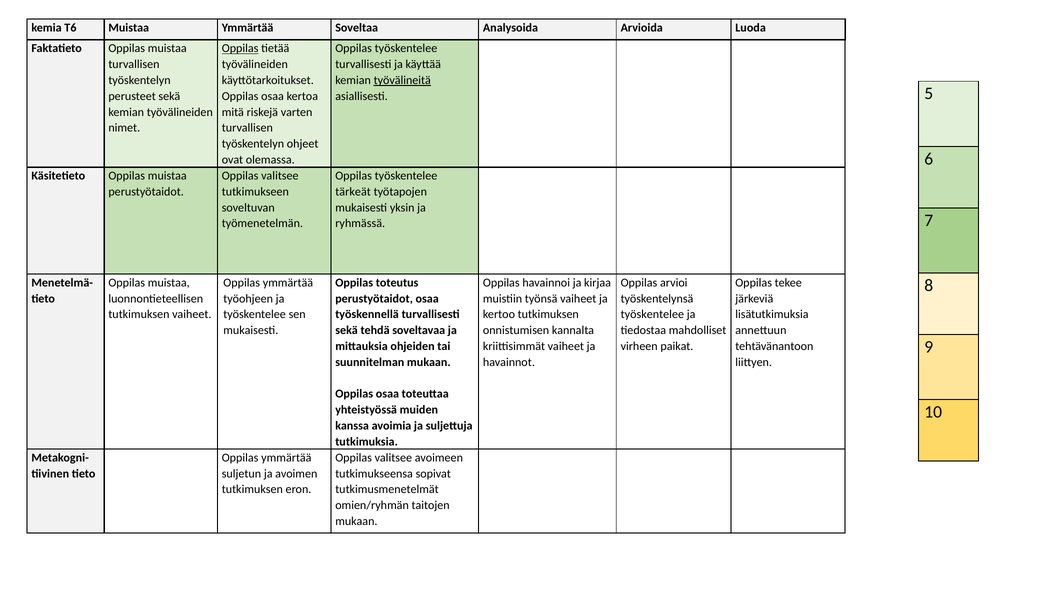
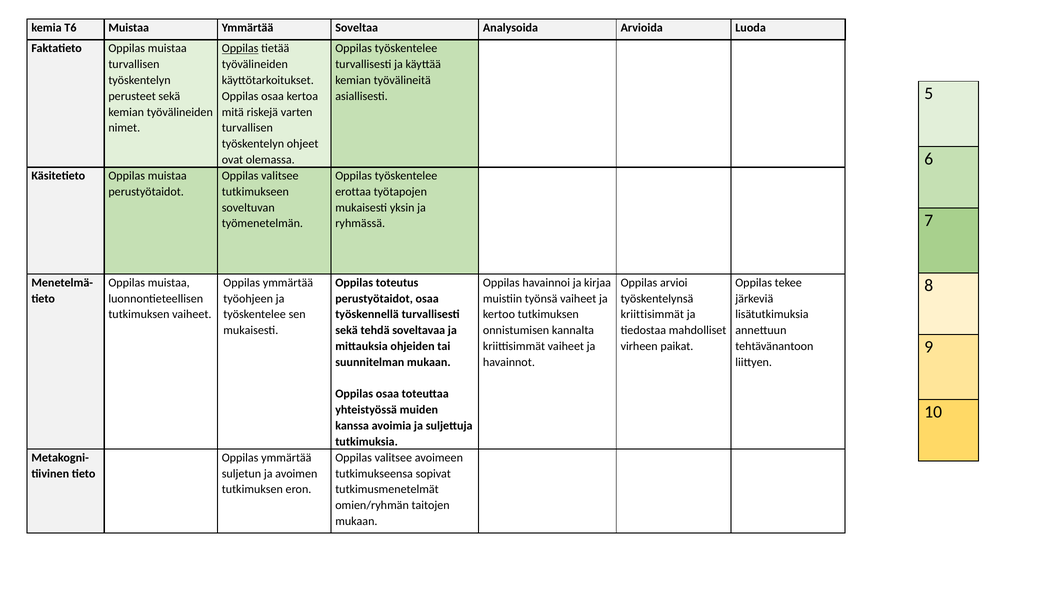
työvälineitä underline: present -> none
tärkeät: tärkeät -> erottaa
työskentelee at (652, 314): työskentelee -> kriittisimmät
